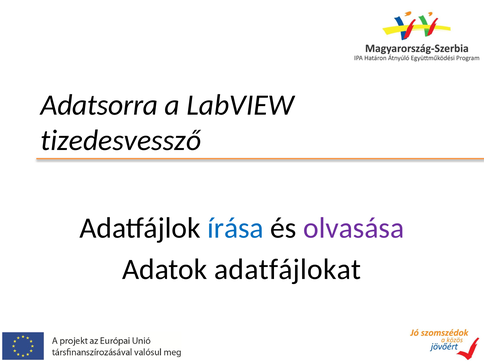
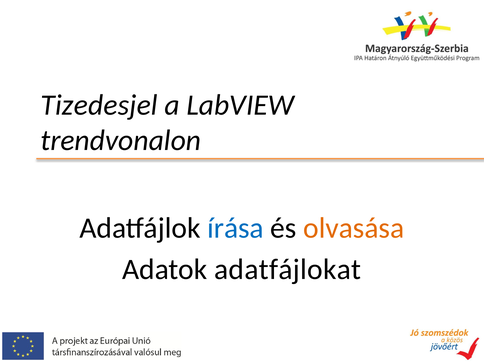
Adatsorra: Adatsorra -> Tizedesjel
tizedesvessző: tizedesvessző -> trendvonalon
olvasása colour: purple -> orange
